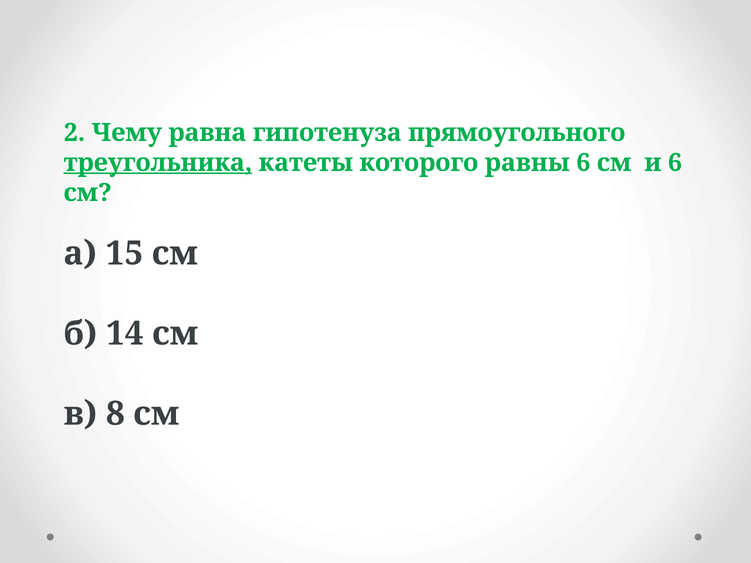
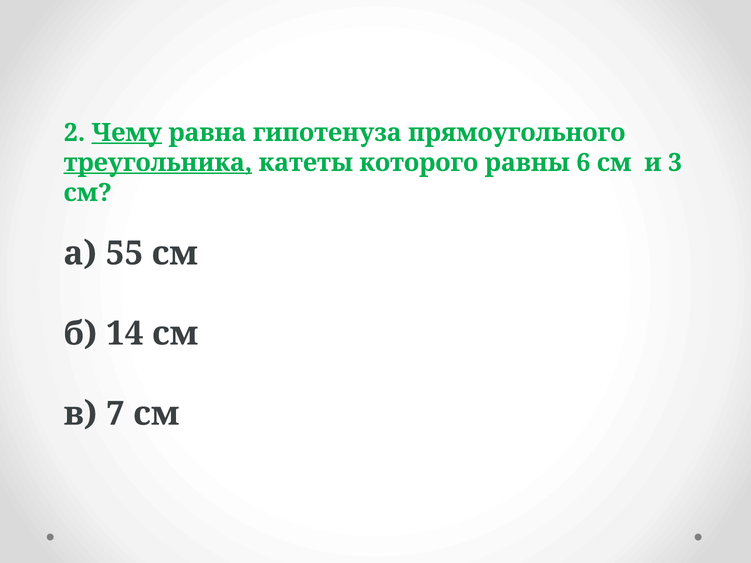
Чему underline: none -> present
и 6: 6 -> 3
15: 15 -> 55
8: 8 -> 7
